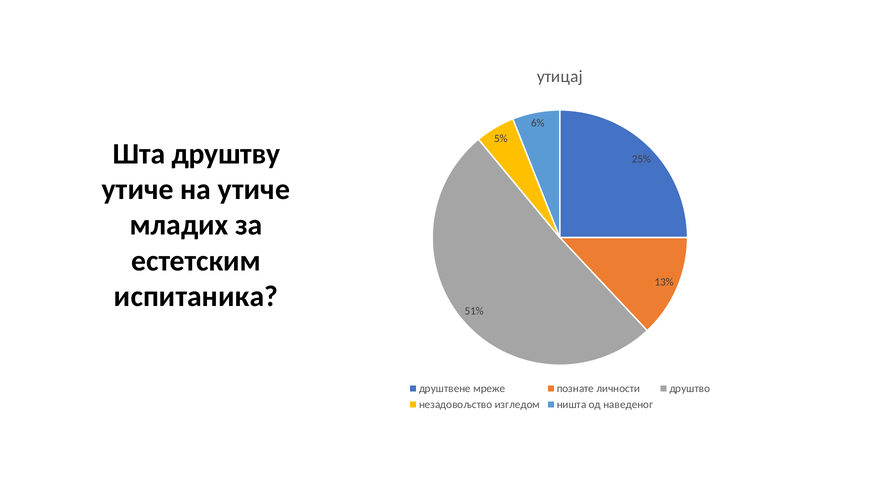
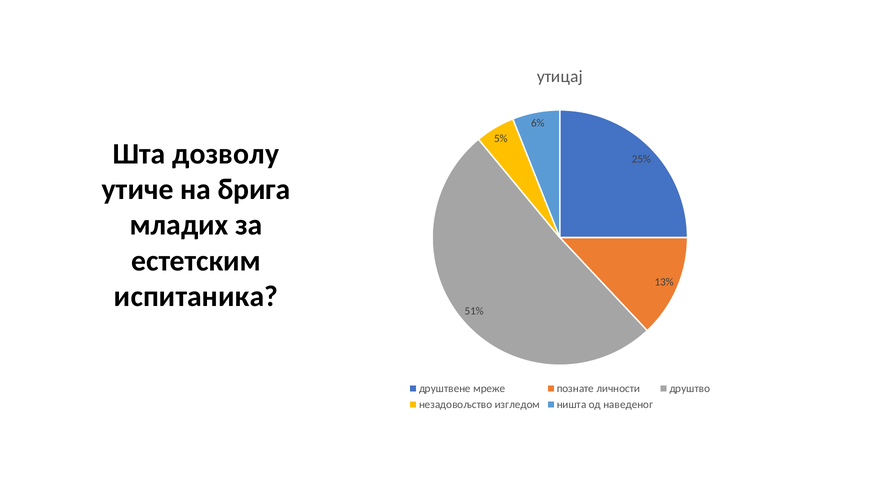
друштву: друштву -> дозволу
на утиче: утиче -> брига
